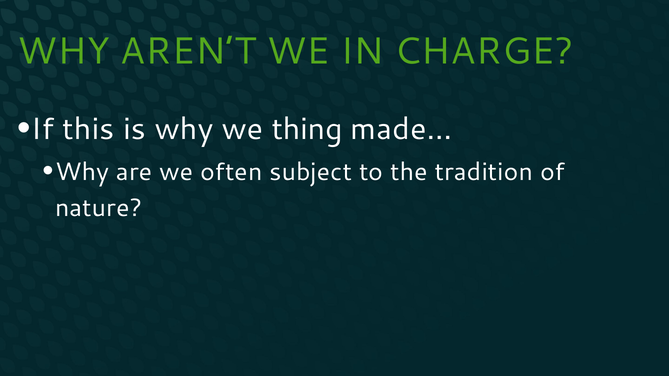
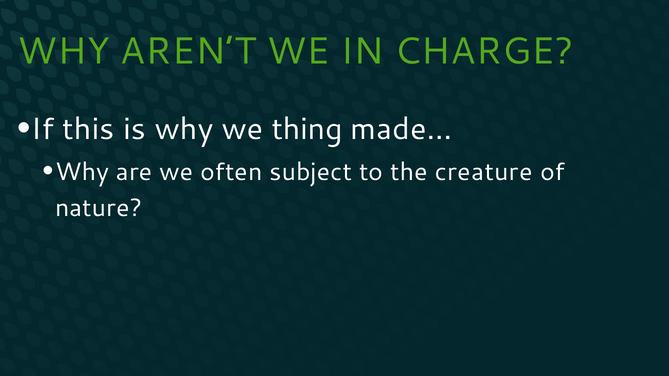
tradition: tradition -> creature
